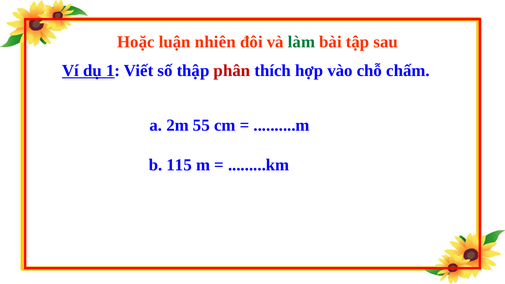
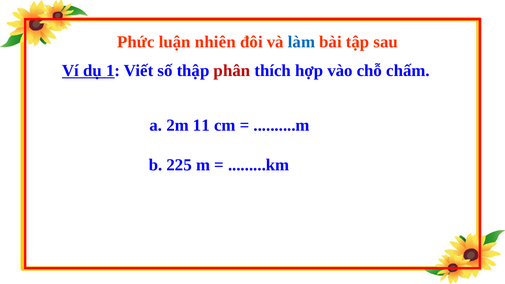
Hoặc: Hoặc -> Phức
làm colour: green -> blue
55: 55 -> 11
115: 115 -> 225
